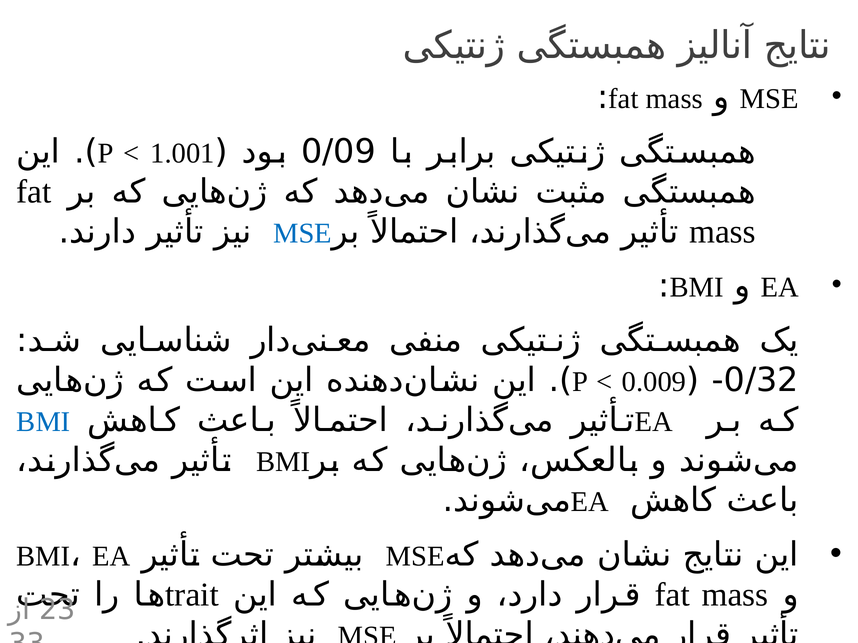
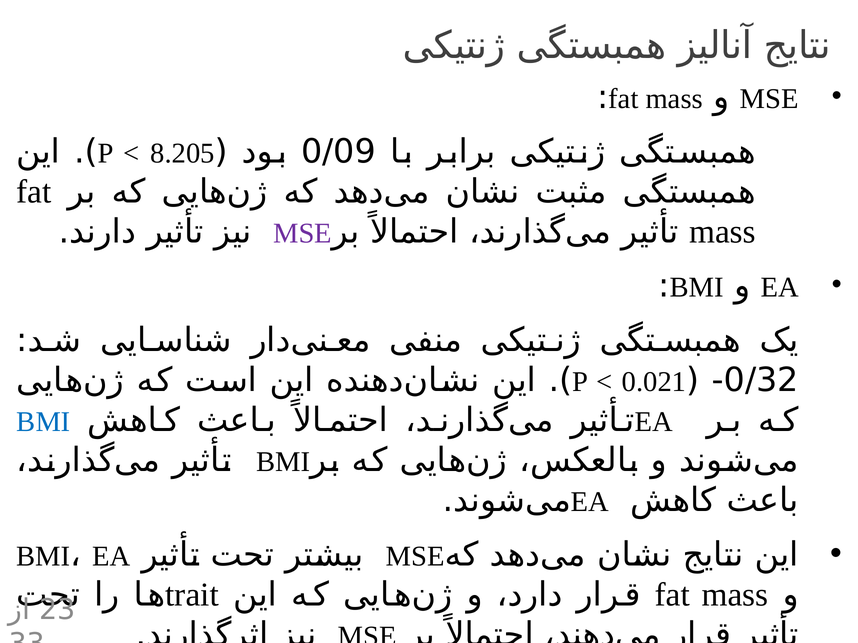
1.001: 1.001 -> 8.205
MSE at (303, 233) colour: blue -> purple
0.009: 0.009 -> 0.021
